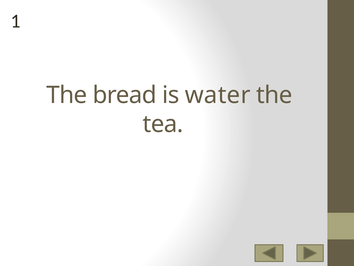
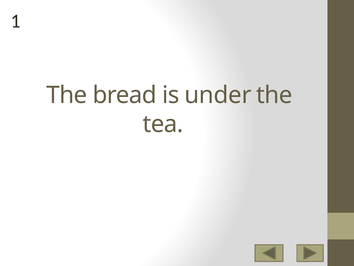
water: water -> under
